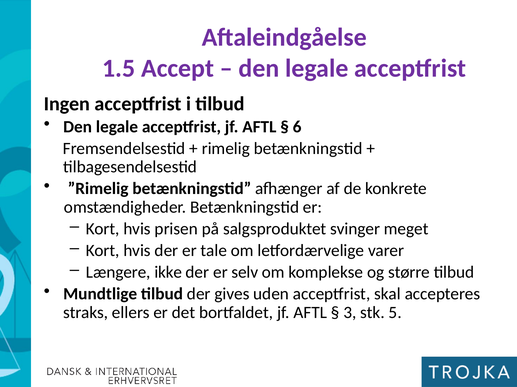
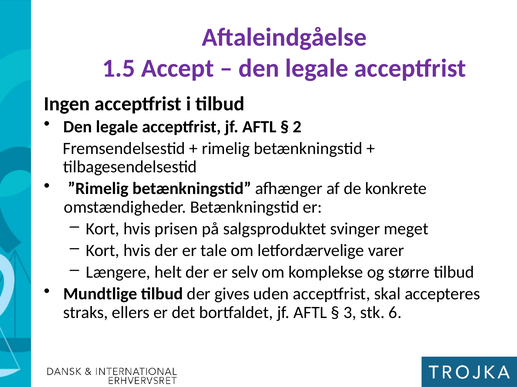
6: 6 -> 2
ikke: ikke -> helt
5: 5 -> 6
